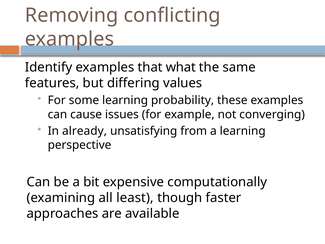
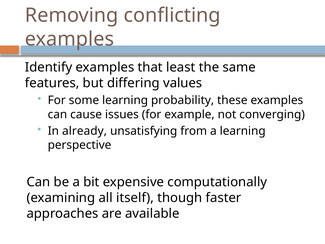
what: what -> least
least: least -> itself
